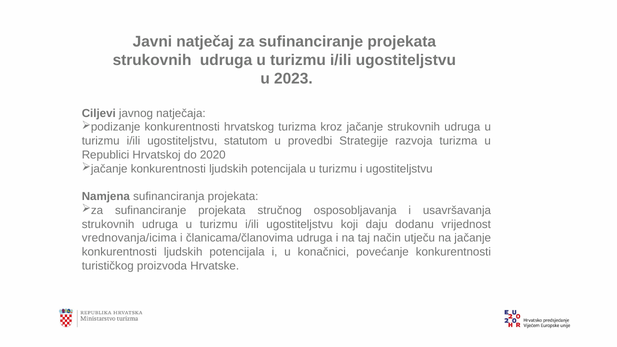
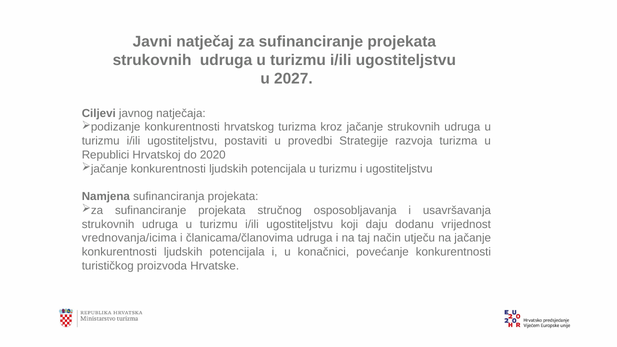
2023: 2023 -> 2027
statutom: statutom -> postaviti
